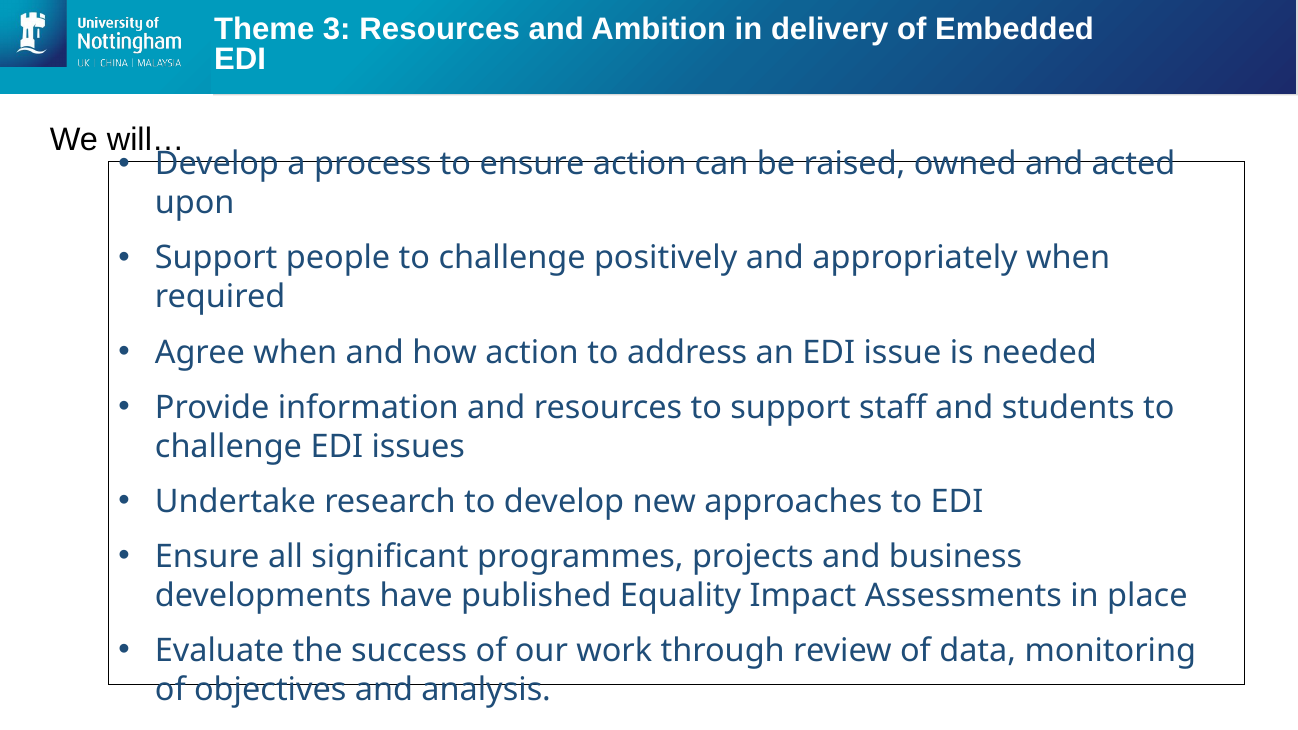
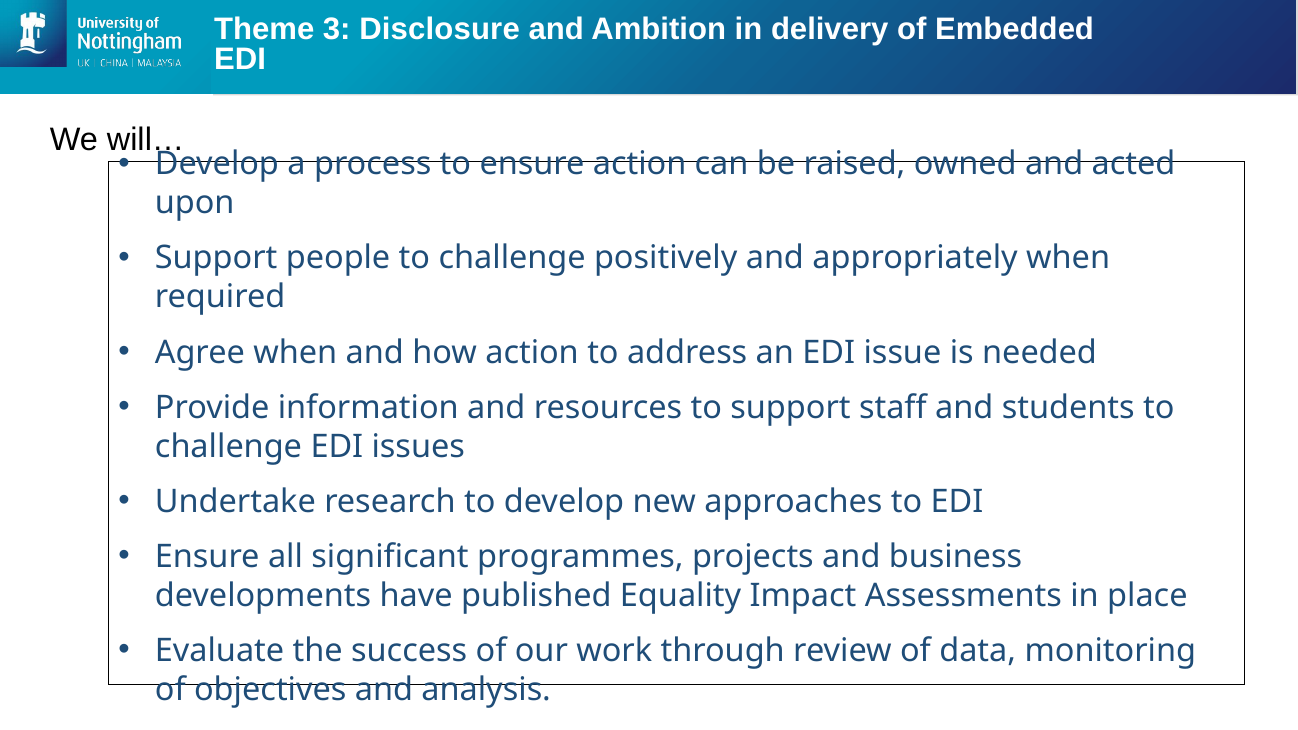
3 Resources: Resources -> Disclosure
